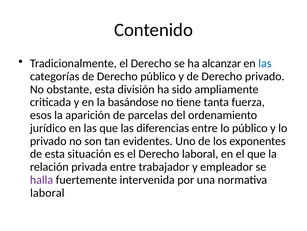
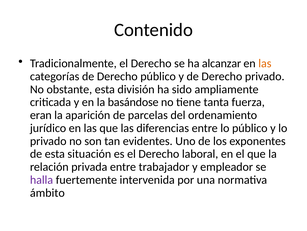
las at (265, 63) colour: blue -> orange
esos: esos -> eran
laboral at (47, 192): laboral -> ámbito
